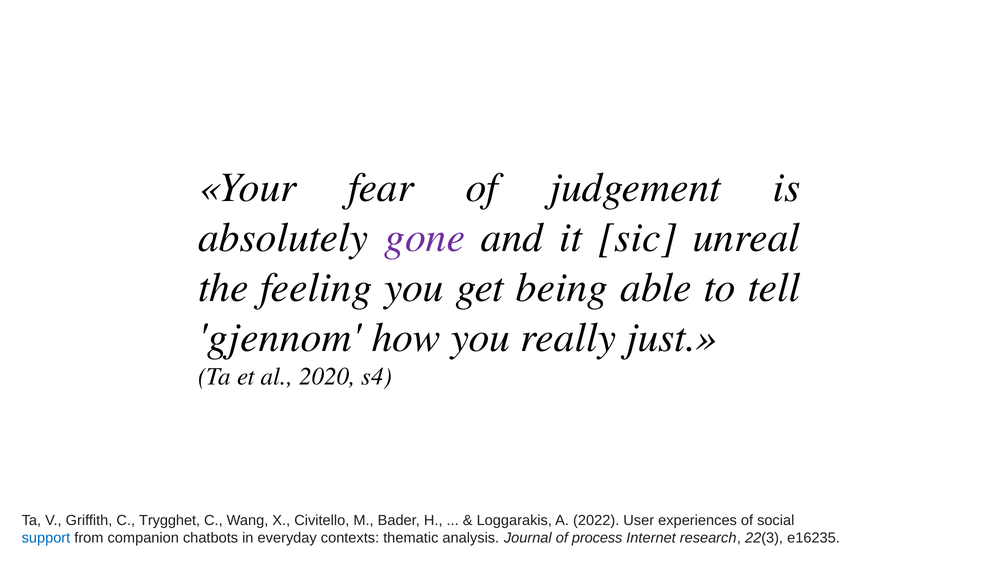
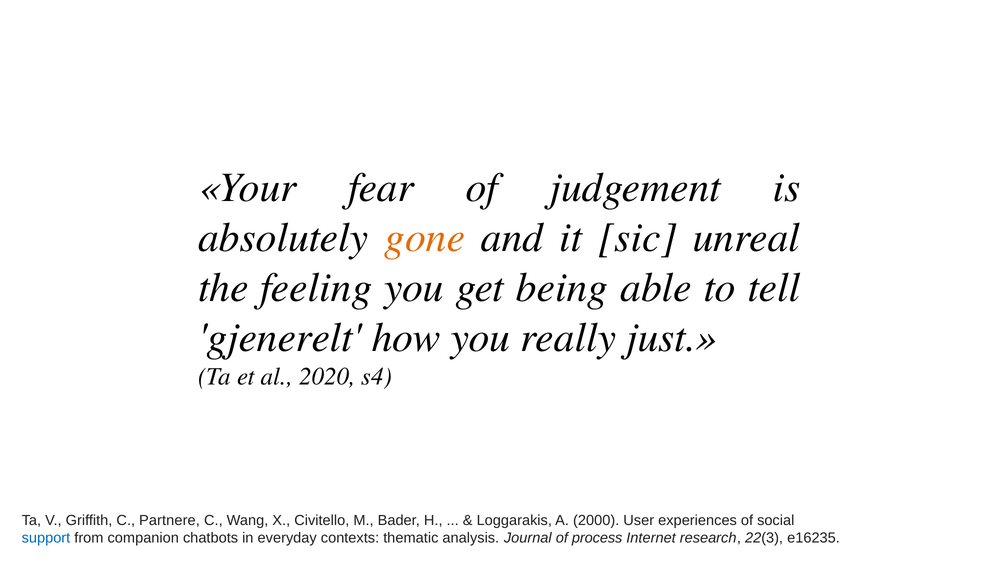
gone colour: purple -> orange
gjennom: gjennom -> gjenerelt
Trygghet: Trygghet -> Partnere
2022: 2022 -> 2000
